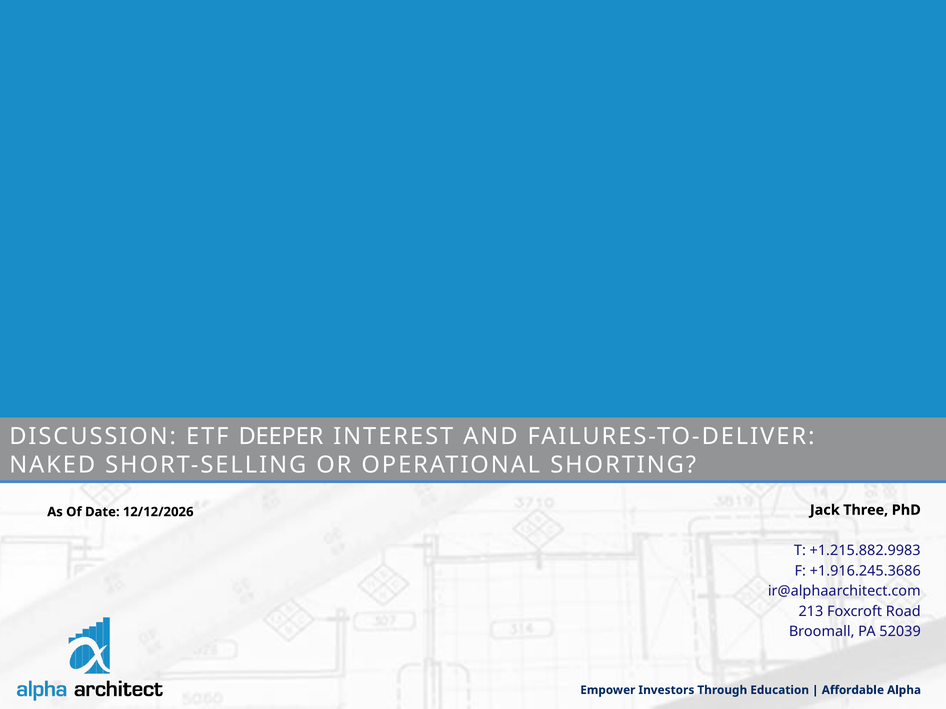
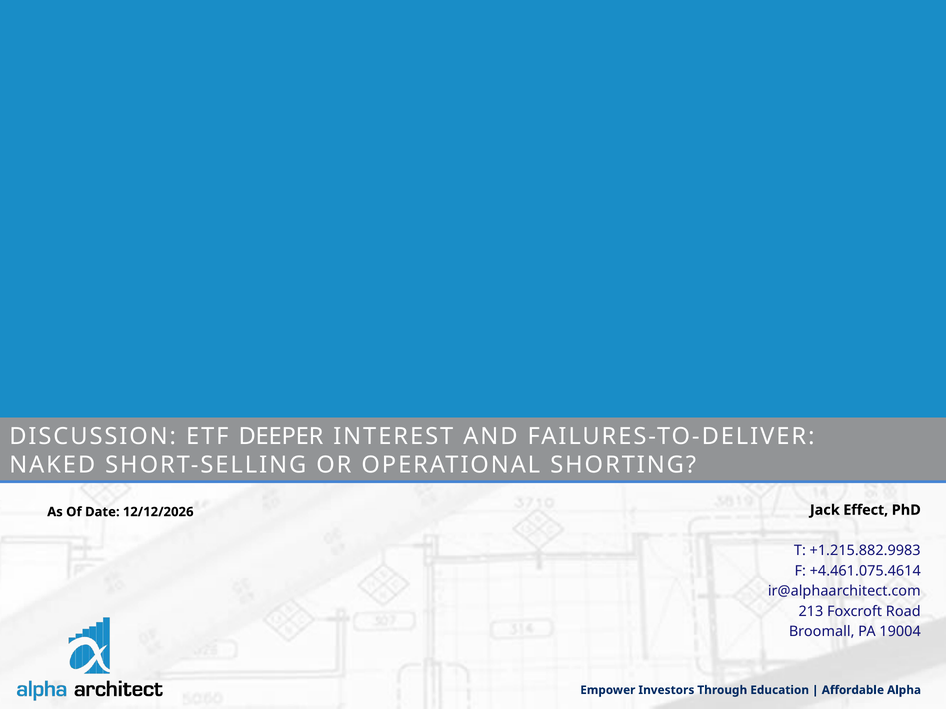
Three: Three -> Effect
+1.916.245.3686: +1.916.245.3686 -> +4.461.075.4614
52039: 52039 -> 19004
